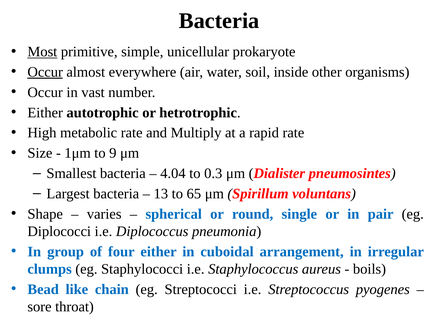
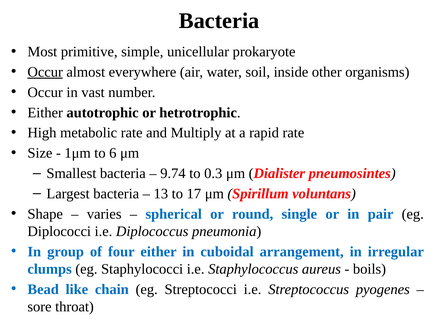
Most underline: present -> none
9: 9 -> 6
4.04: 4.04 -> 9.74
65: 65 -> 17
